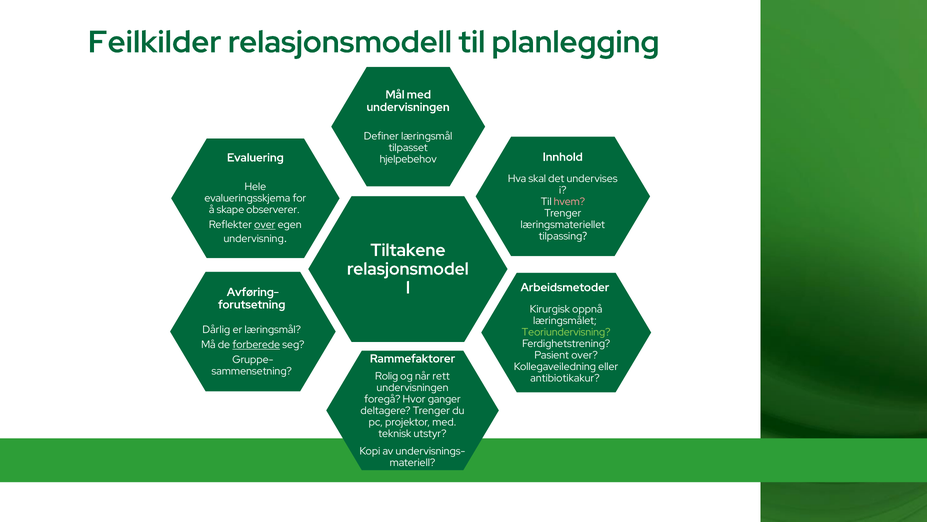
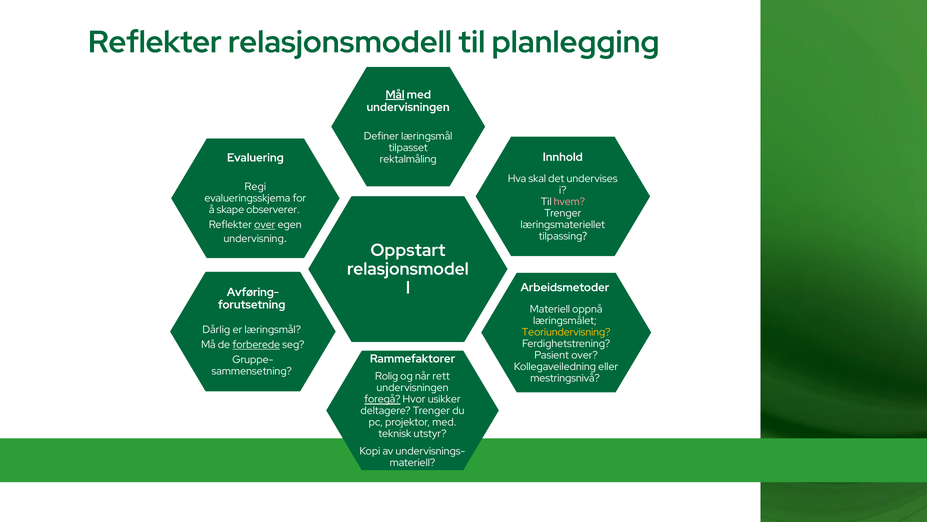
Feilkilder at (155, 42): Feilkilder -> Reflekter
Mål underline: none -> present
hjelpebehov: hjelpebehov -> rektalmåling
Hele: Hele -> Regi
Tiltakene: Tiltakene -> Oppstart
Kirurgisk at (550, 309): Kirurgisk -> Materiell
Teoriundervisning colour: light green -> yellow
antibiotikakur: antibiotikakur -> mestringsnivå
foregå underline: none -> present
ganger: ganger -> usikker
